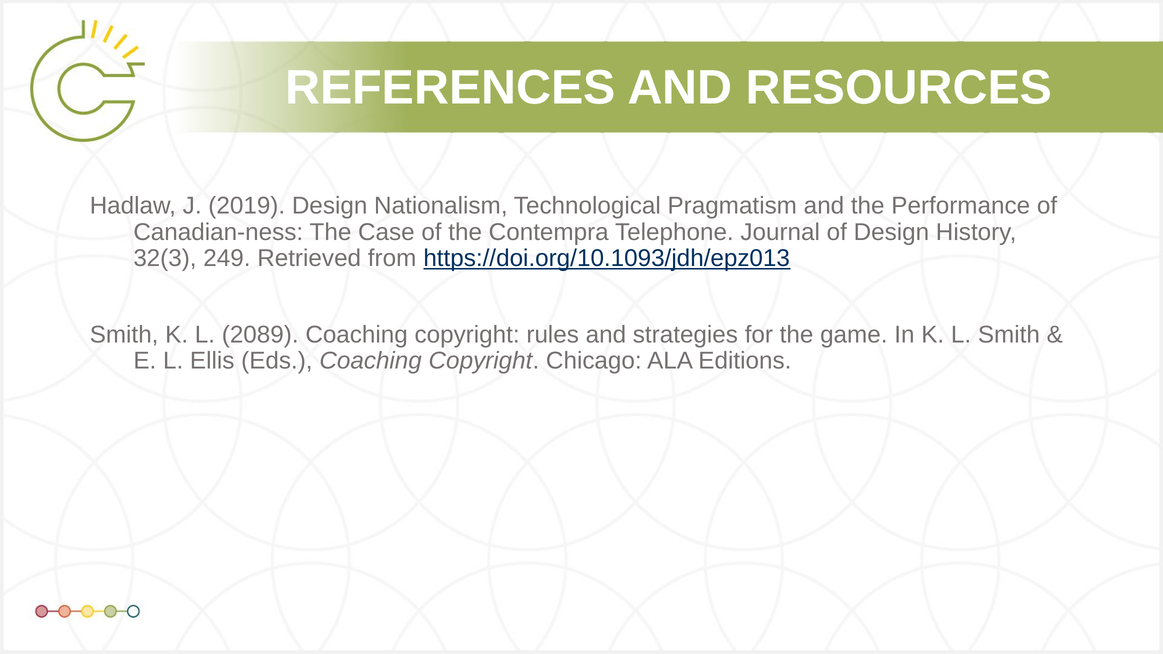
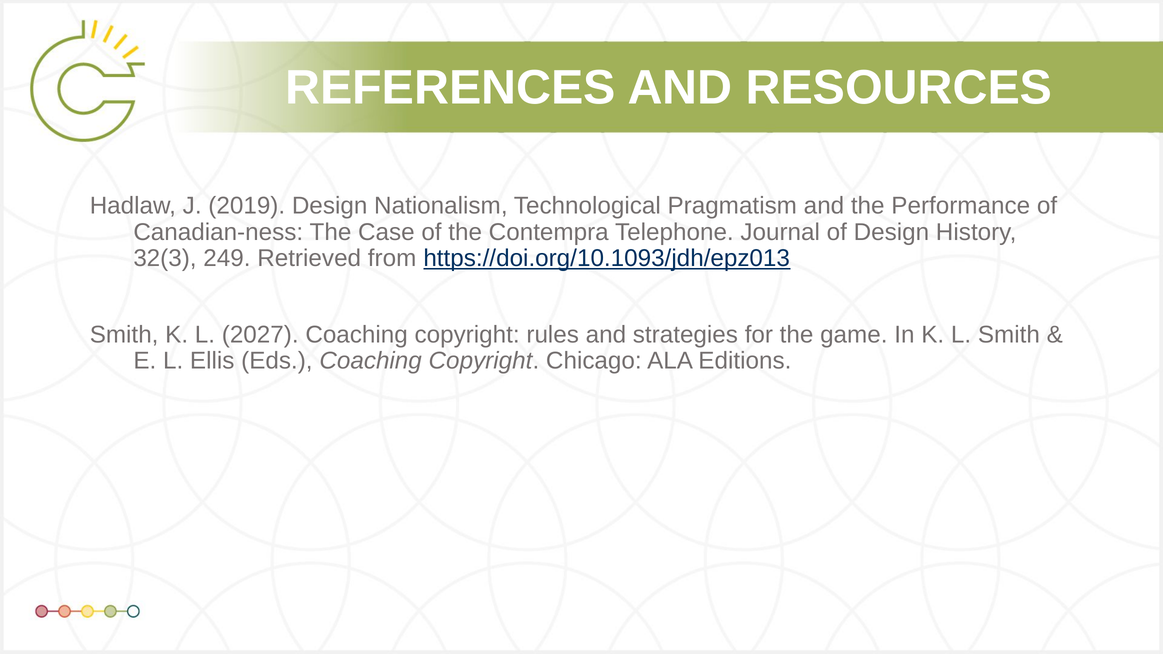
2089: 2089 -> 2027
